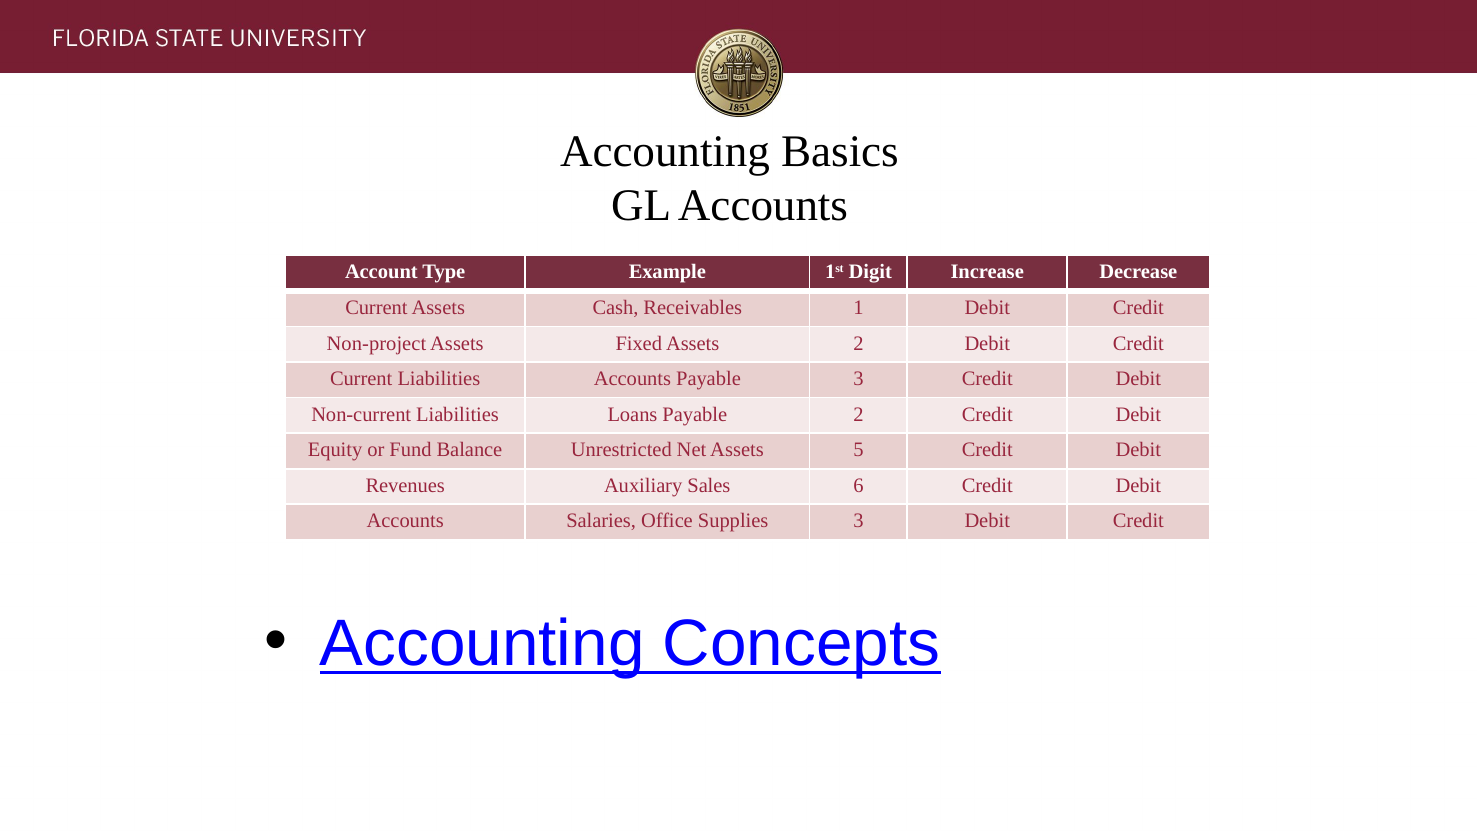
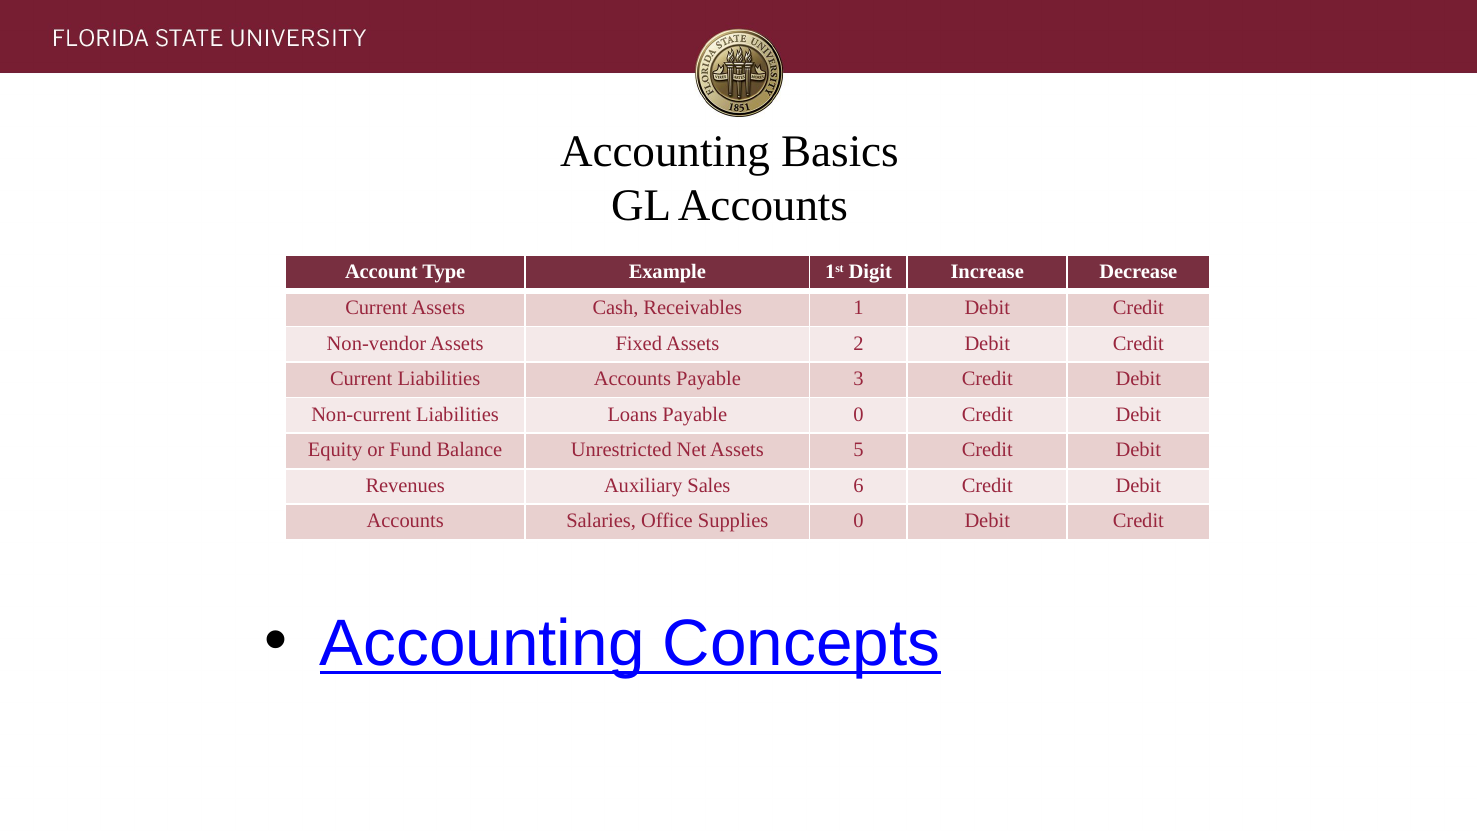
Non-project: Non-project -> Non-vendor
Payable 2: 2 -> 0
Supplies 3: 3 -> 0
